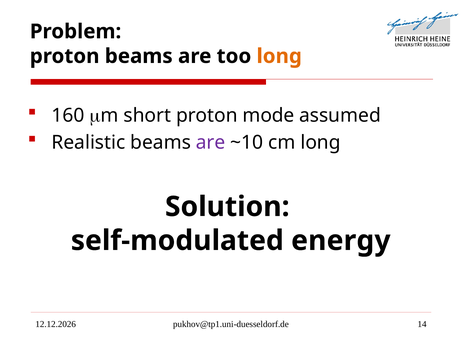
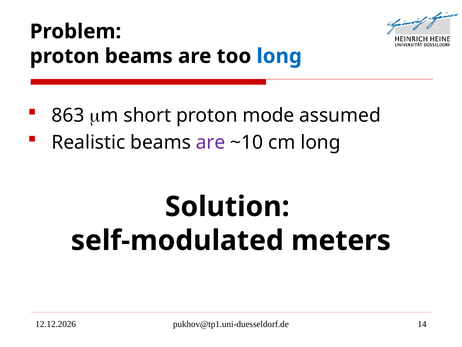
long at (279, 56) colour: orange -> blue
160: 160 -> 863
energy: energy -> meters
